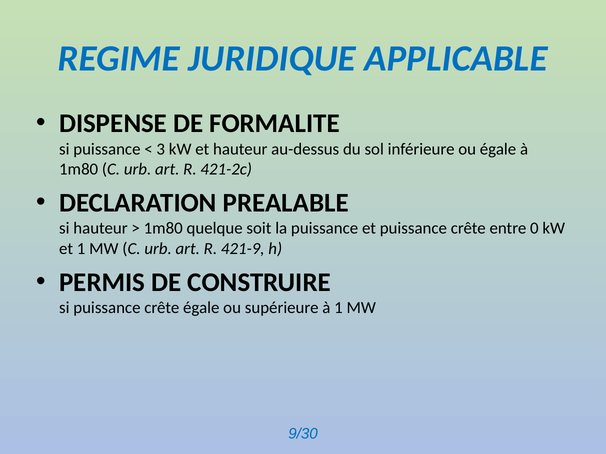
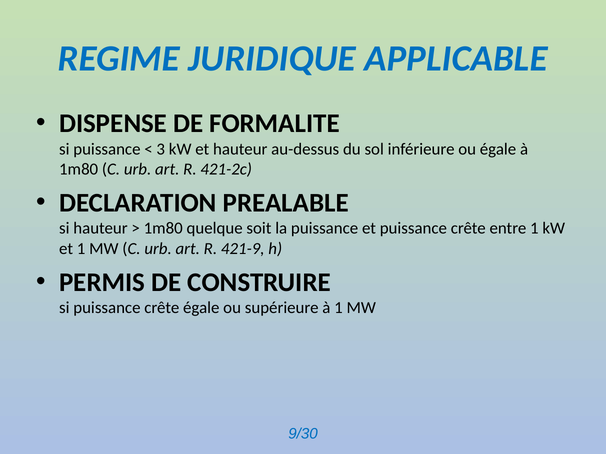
entre 0: 0 -> 1
